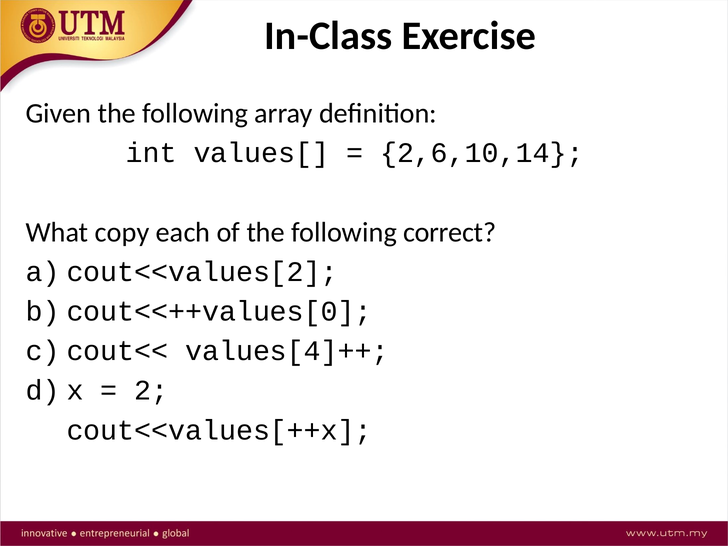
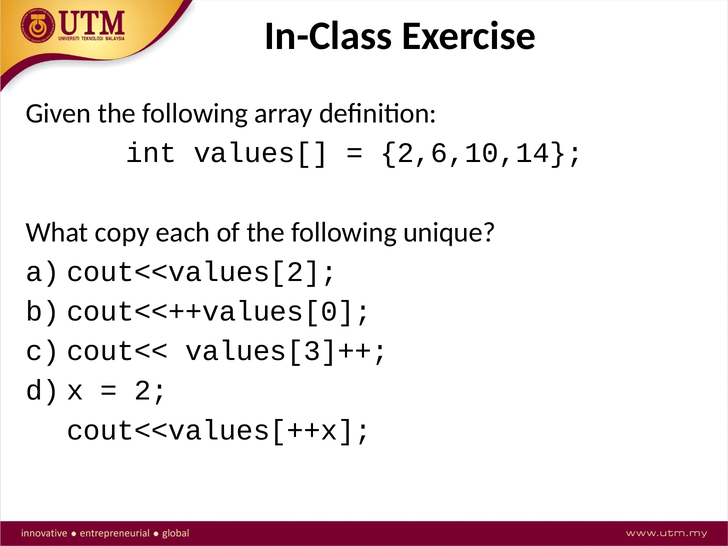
correct: correct -> unique
values[4]++: values[4]++ -> values[3]++
